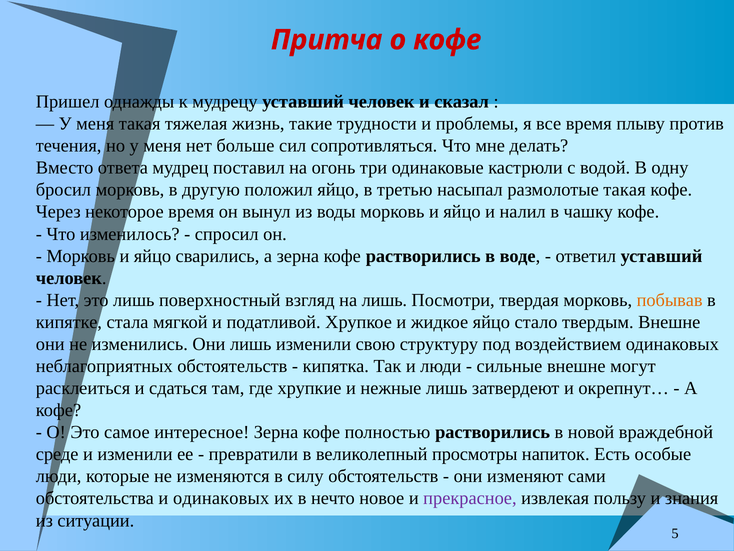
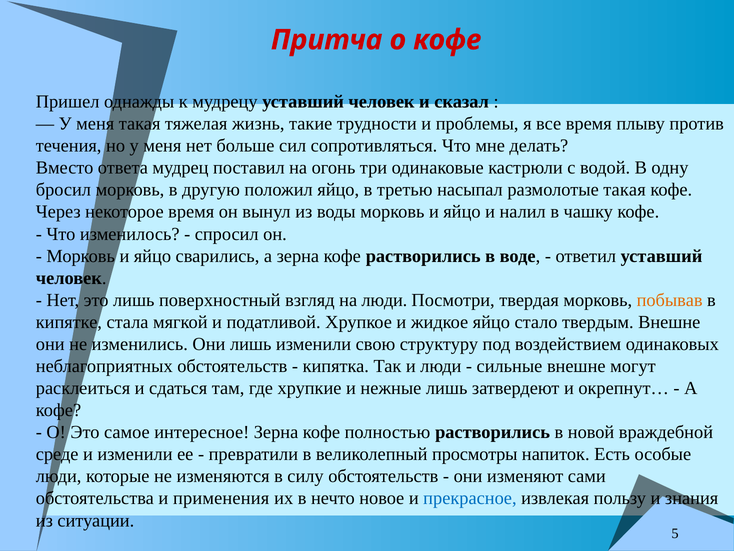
на лишь: лишь -> люди
и одинаковых: одинаковых -> применения
прекрасное colour: purple -> blue
